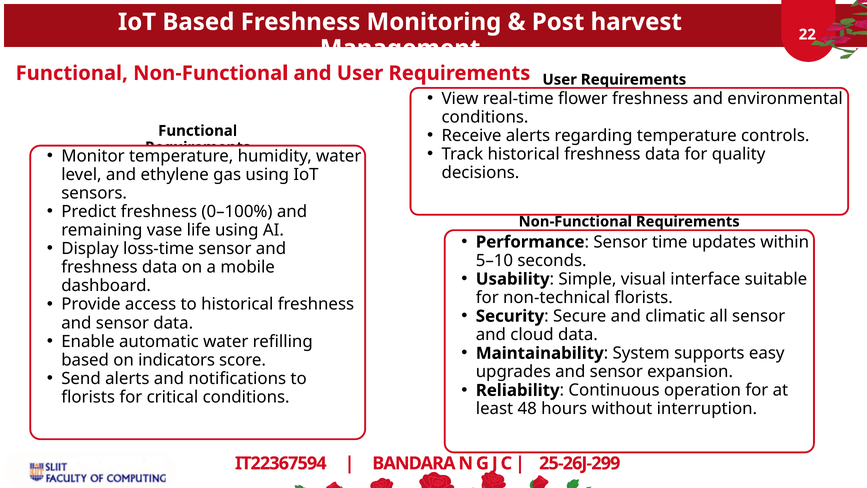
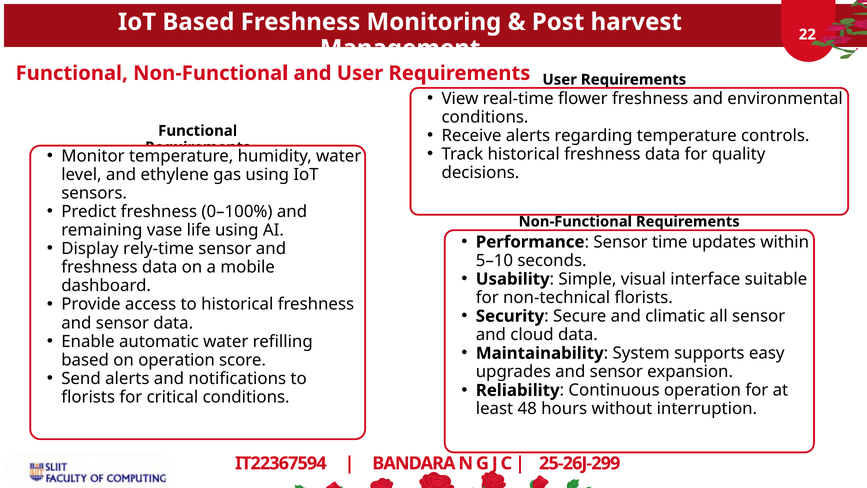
loss-time: loss-time -> rely-time
on indicators: indicators -> operation
